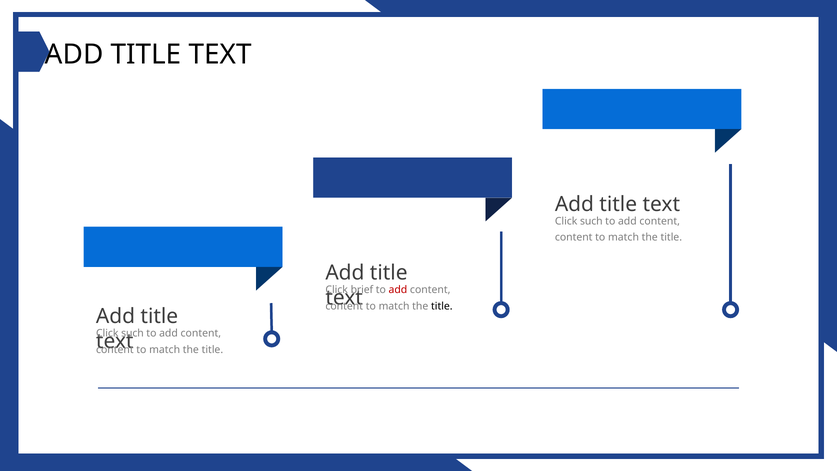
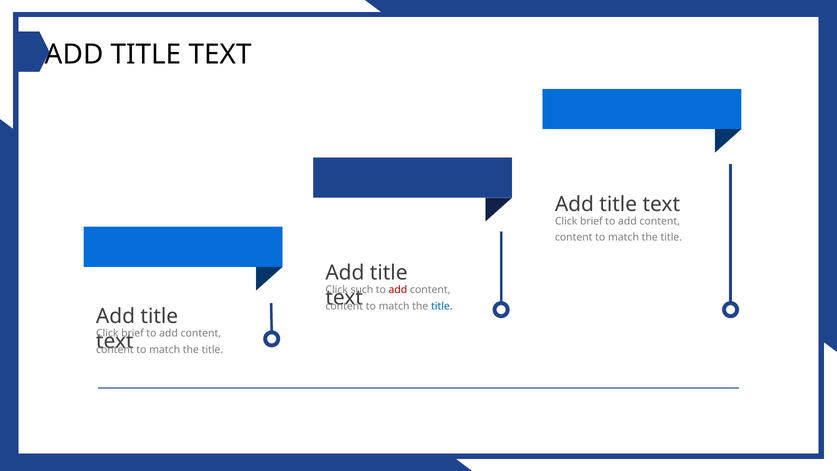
such at (591, 221): such -> brief
brief: brief -> such
title at (442, 306) colour: black -> blue
such at (133, 333): such -> brief
